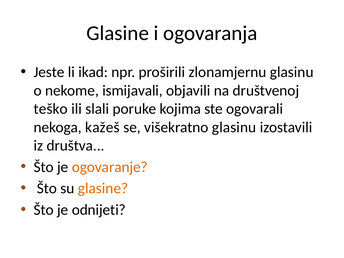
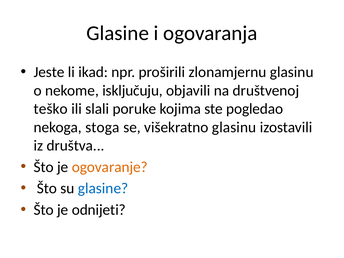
ismijavali: ismijavali -> isključuju
ogovarali: ogovarali -> pogledao
kažeš: kažeš -> stoga
glasine at (103, 188) colour: orange -> blue
